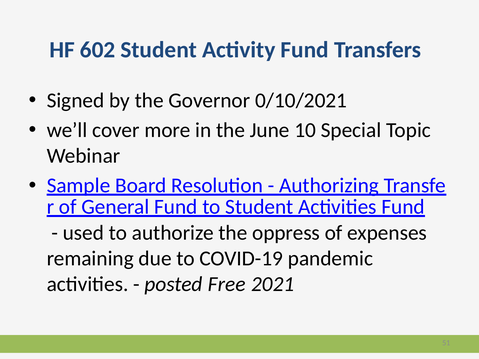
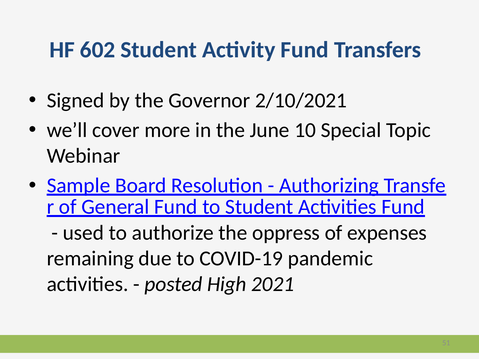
0/10/2021: 0/10/2021 -> 2/10/2021
Free: Free -> High
